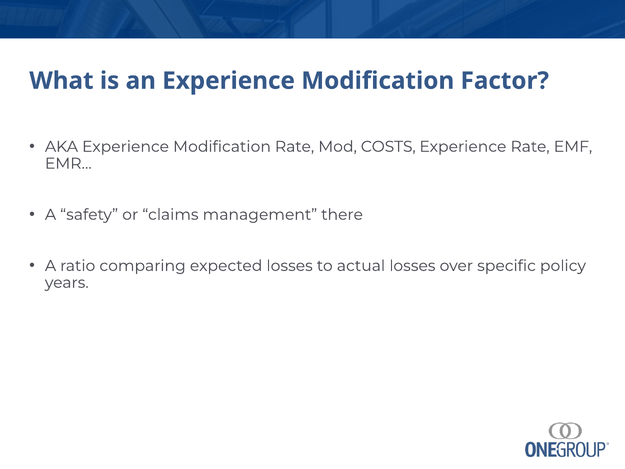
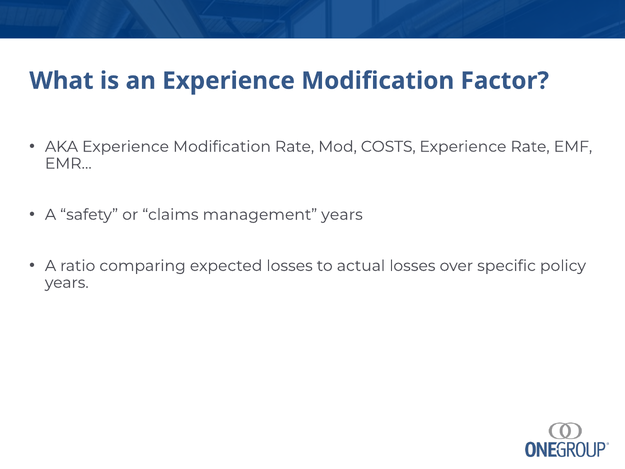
management there: there -> years
